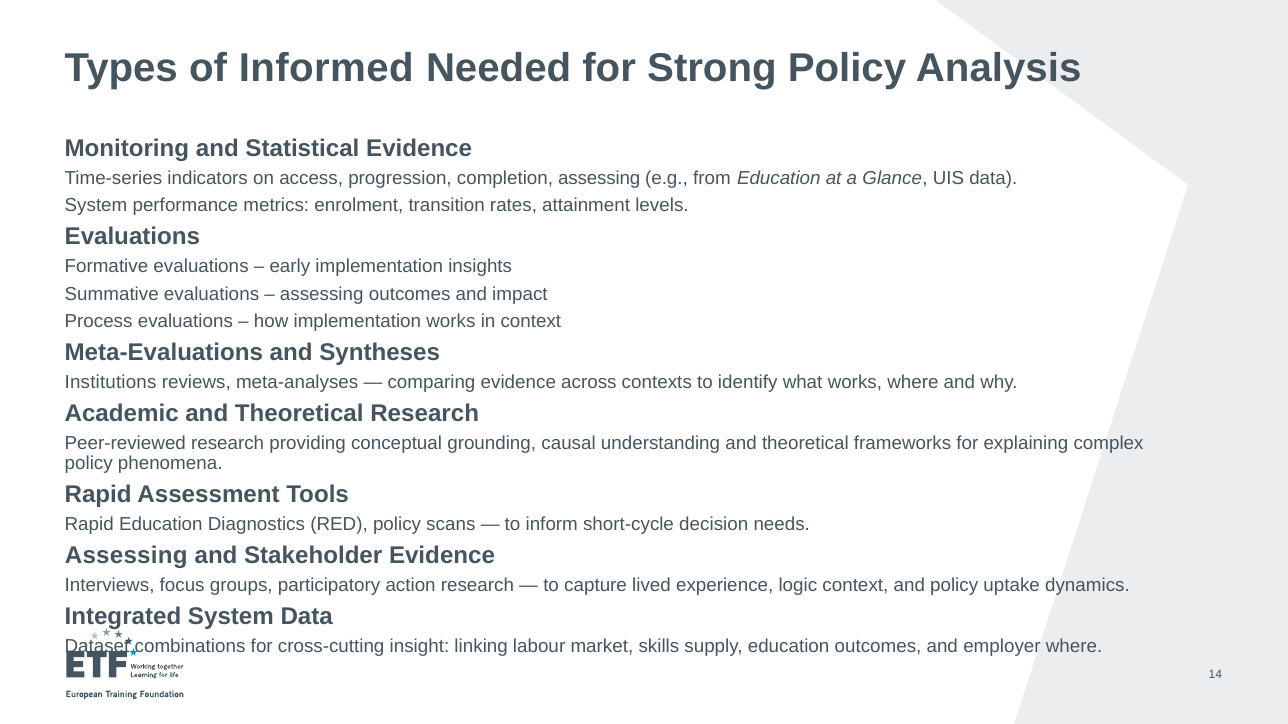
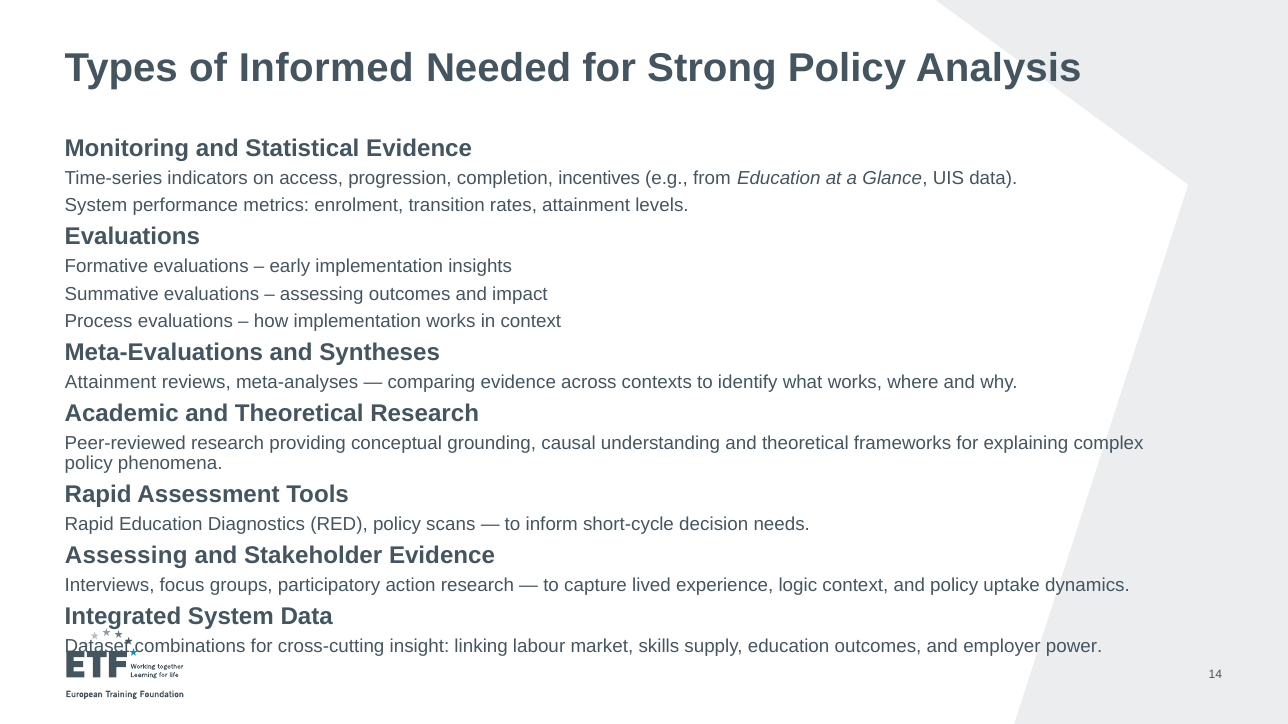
completion assessing: assessing -> incentives
Institutions at (111, 383): Institutions -> Attainment
employer where: where -> power
